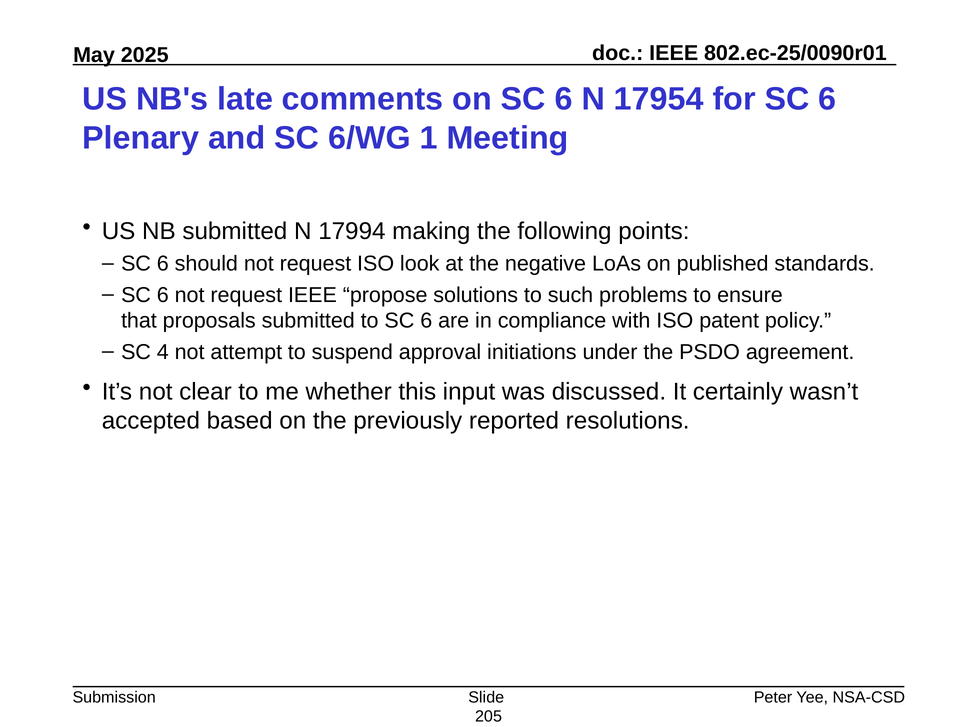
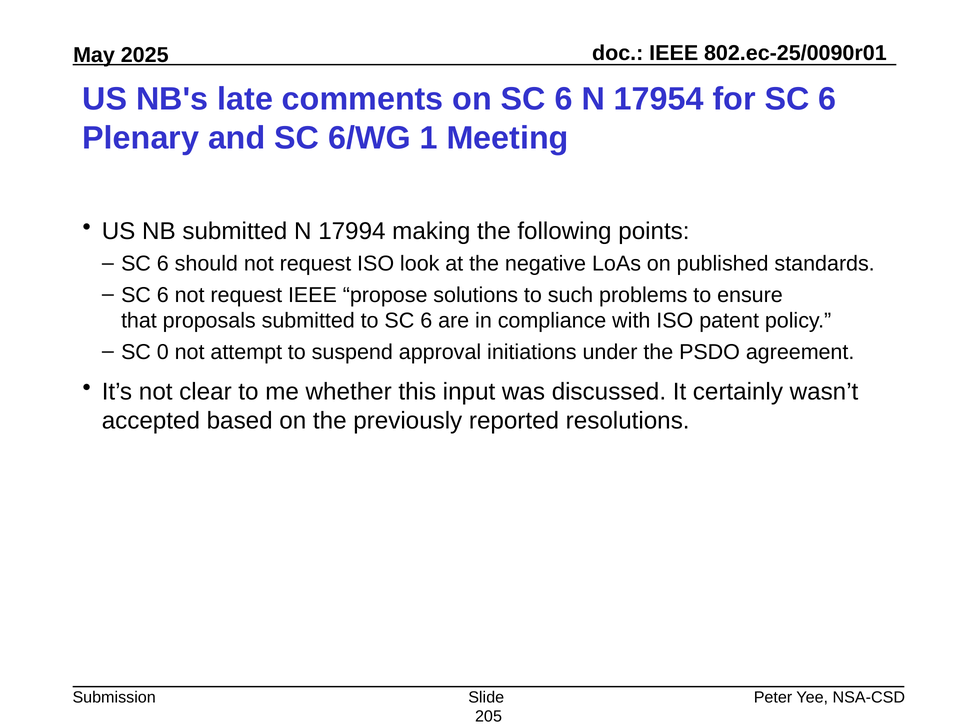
4: 4 -> 0
